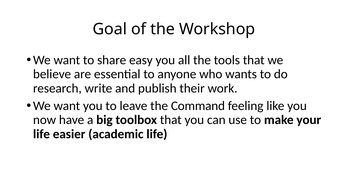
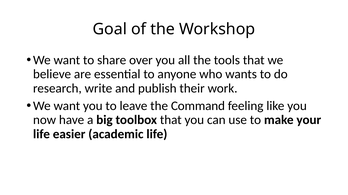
easy: easy -> over
